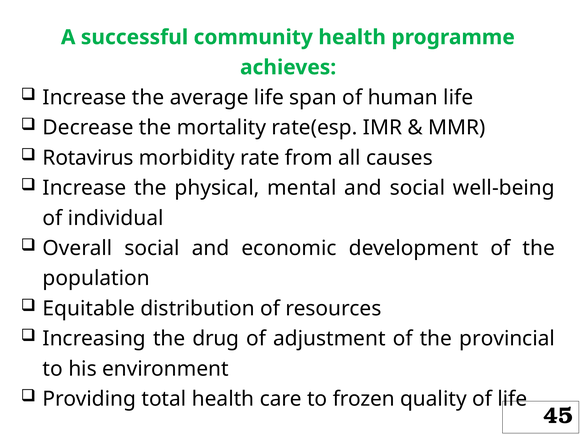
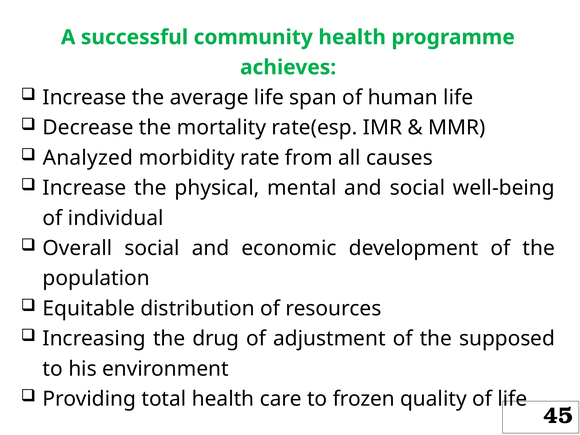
Rotavirus: Rotavirus -> Analyzed
provincial: provincial -> supposed
